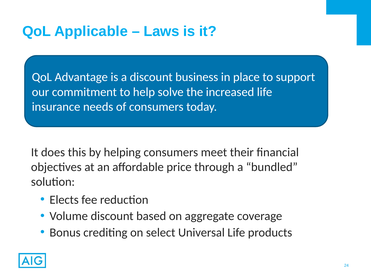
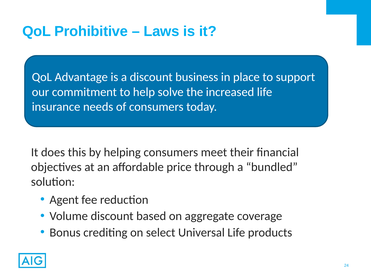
Applicable: Applicable -> Prohibitive
Elects: Elects -> Agent
